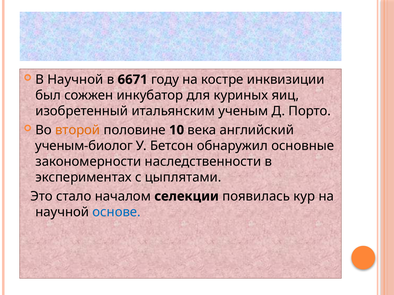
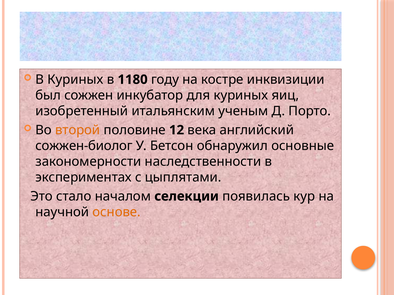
В Научной: Научной -> Куриных
6671: 6671 -> 1180
10: 10 -> 12
ученым-биолог: ученым-биолог -> сожжен-биолог
основе colour: blue -> orange
